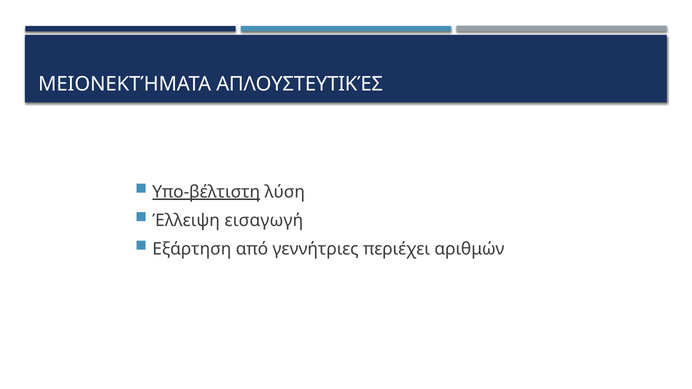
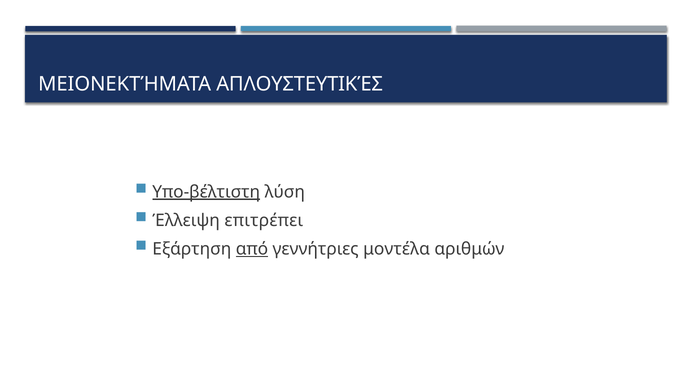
εισαγωγή: εισαγωγή -> επιτρέπει
από underline: none -> present
περιέχει: περιέχει -> μοντέλα
